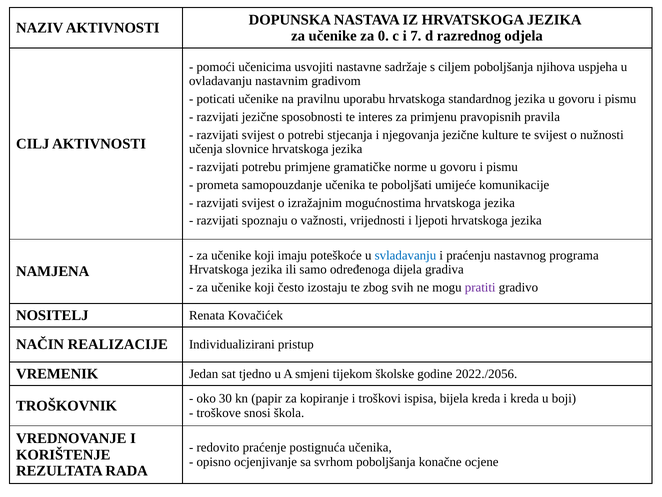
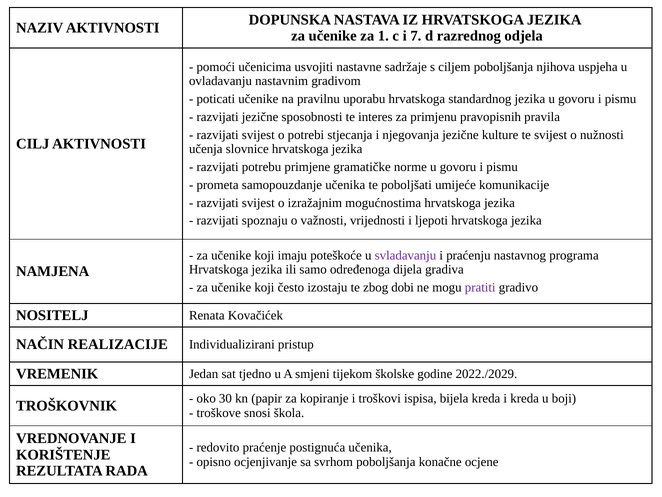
0: 0 -> 1
svladavanju colour: blue -> purple
svih: svih -> dobi
2022./2056: 2022./2056 -> 2022./2029
